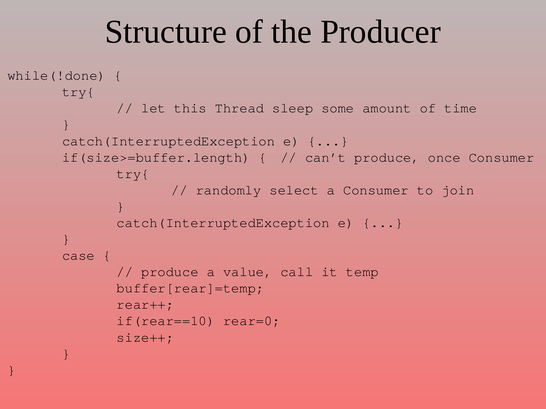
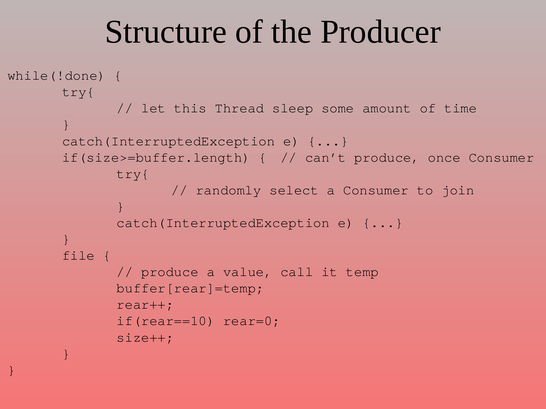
case: case -> file
